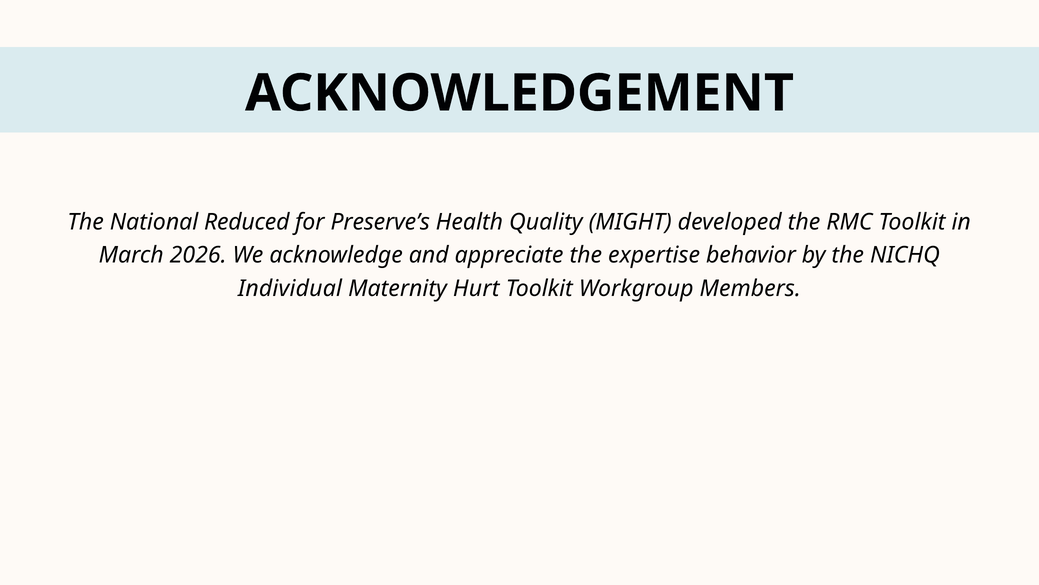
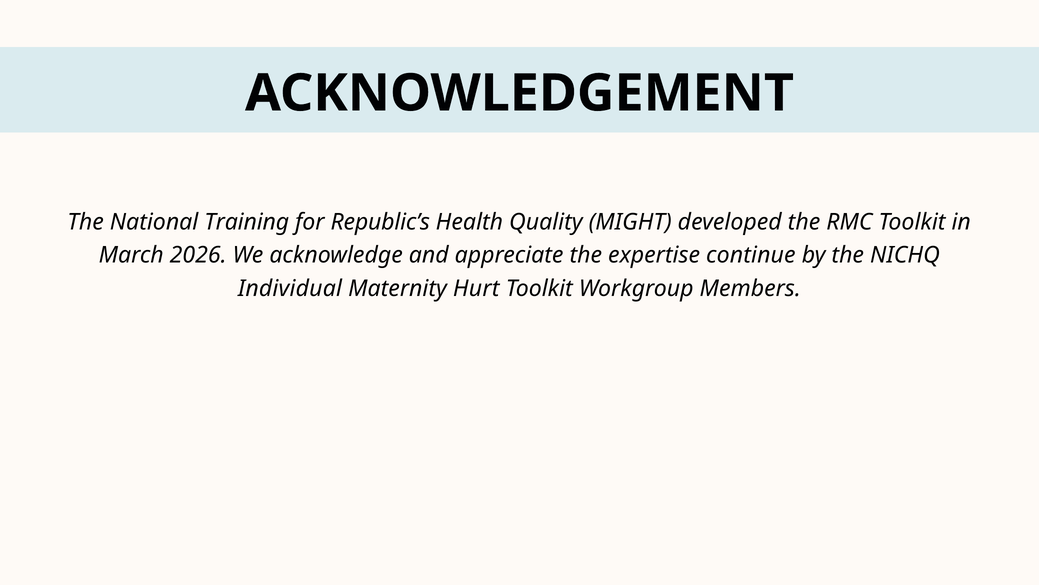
Reduced: Reduced -> Training
Preserve’s: Preserve’s -> Republic’s
behavior: behavior -> continue
